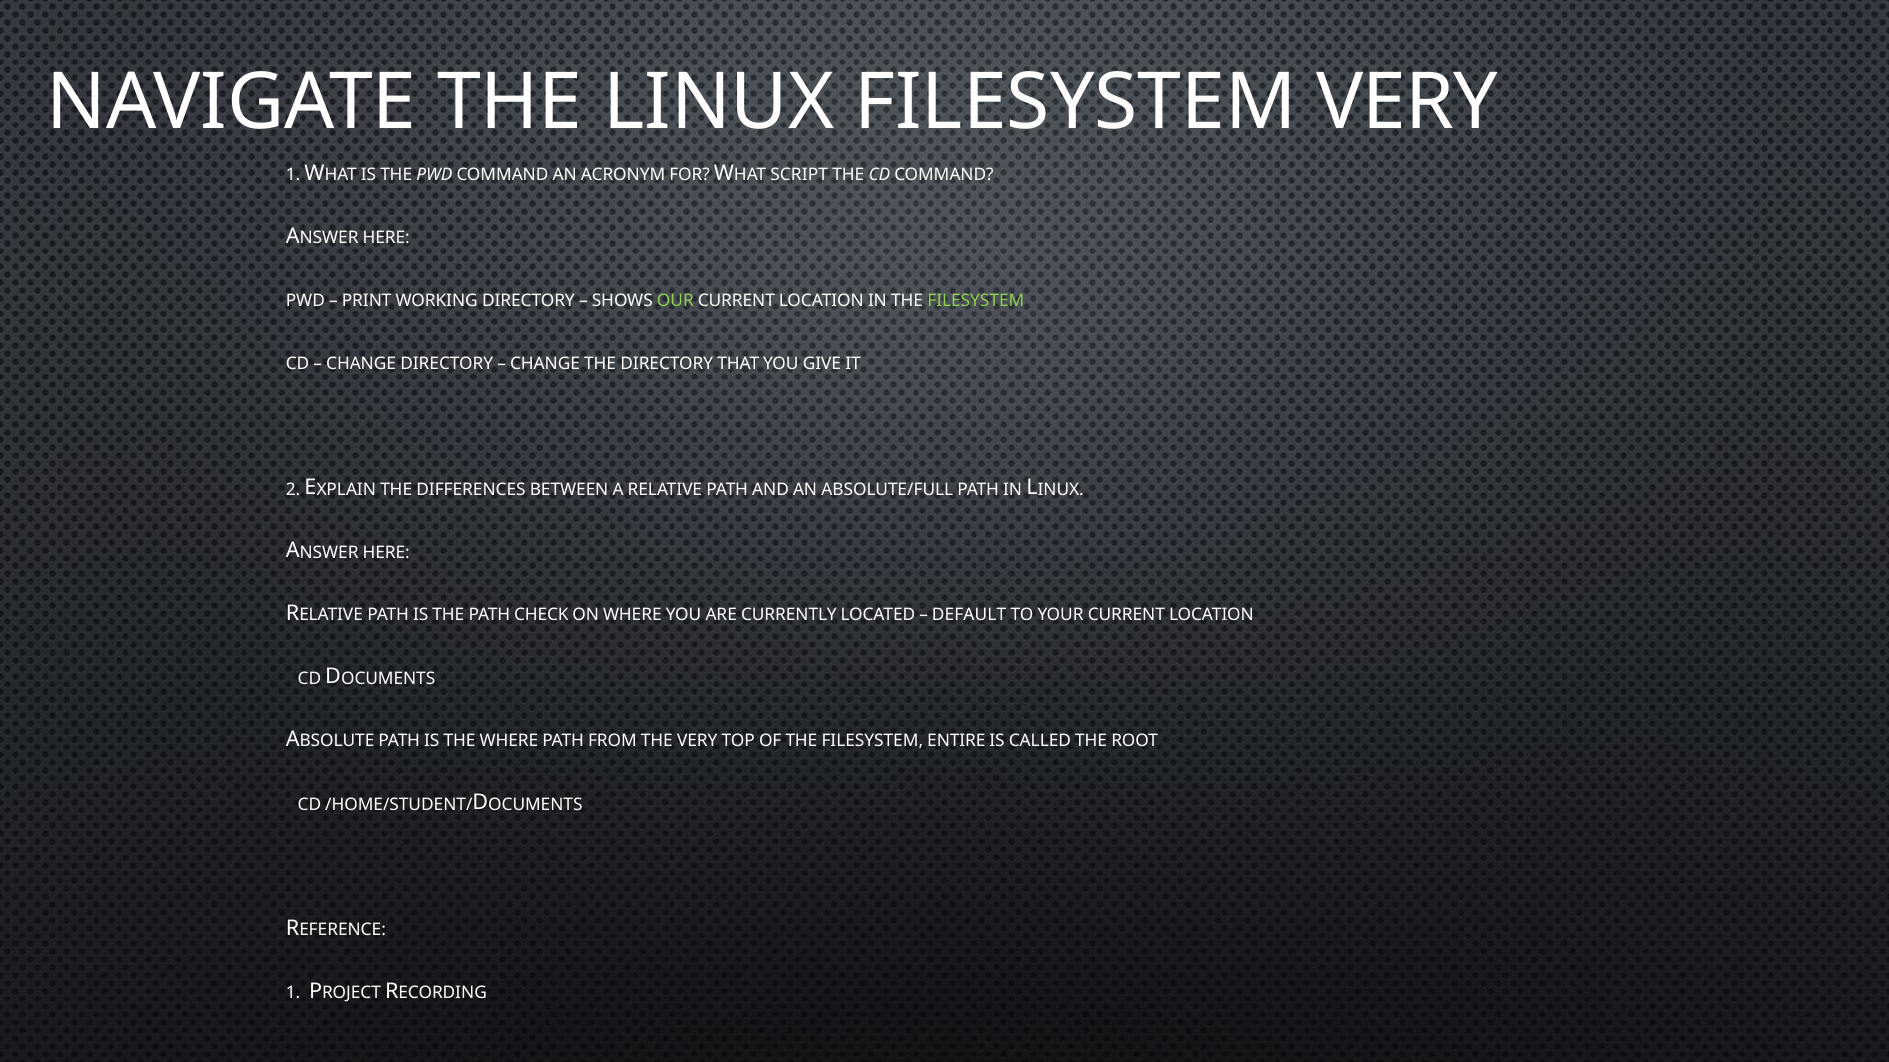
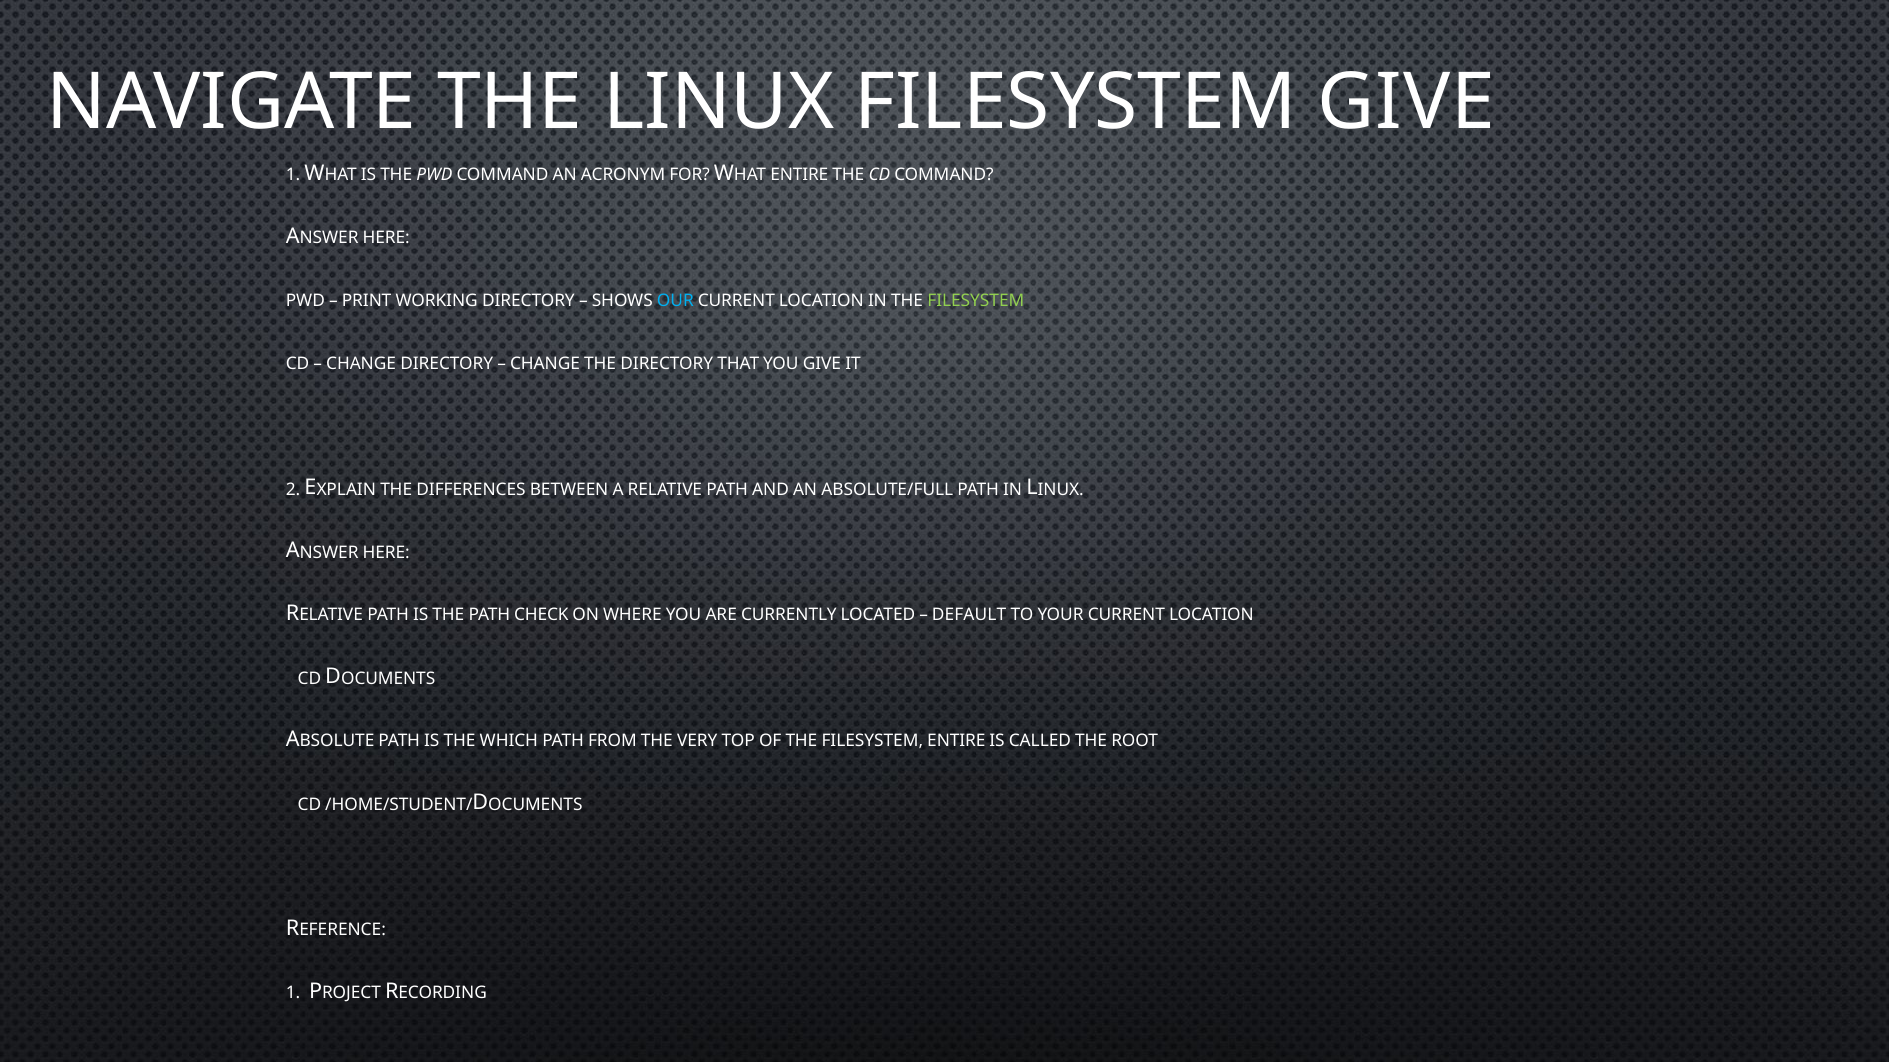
FILESYSTEM VERY: VERY -> GIVE
WHAT SCRIPT: SCRIPT -> ENTIRE
OUR colour: light green -> light blue
THE WHERE: WHERE -> WHICH
